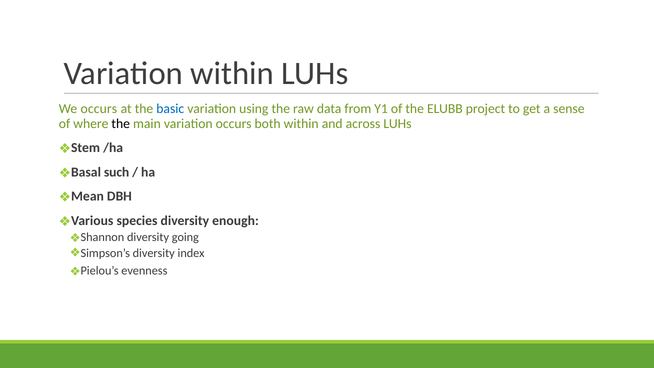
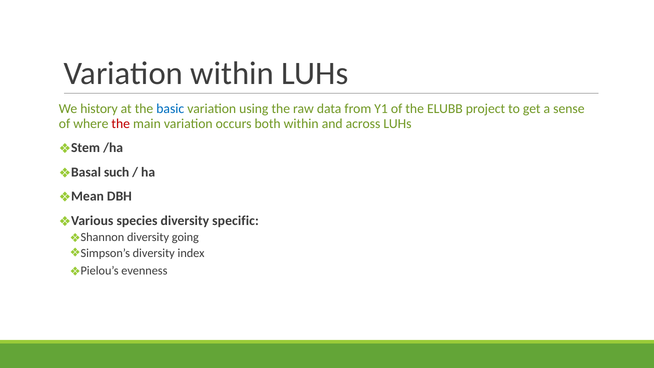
We occurs: occurs -> history
the at (121, 123) colour: black -> red
enough: enough -> specific
